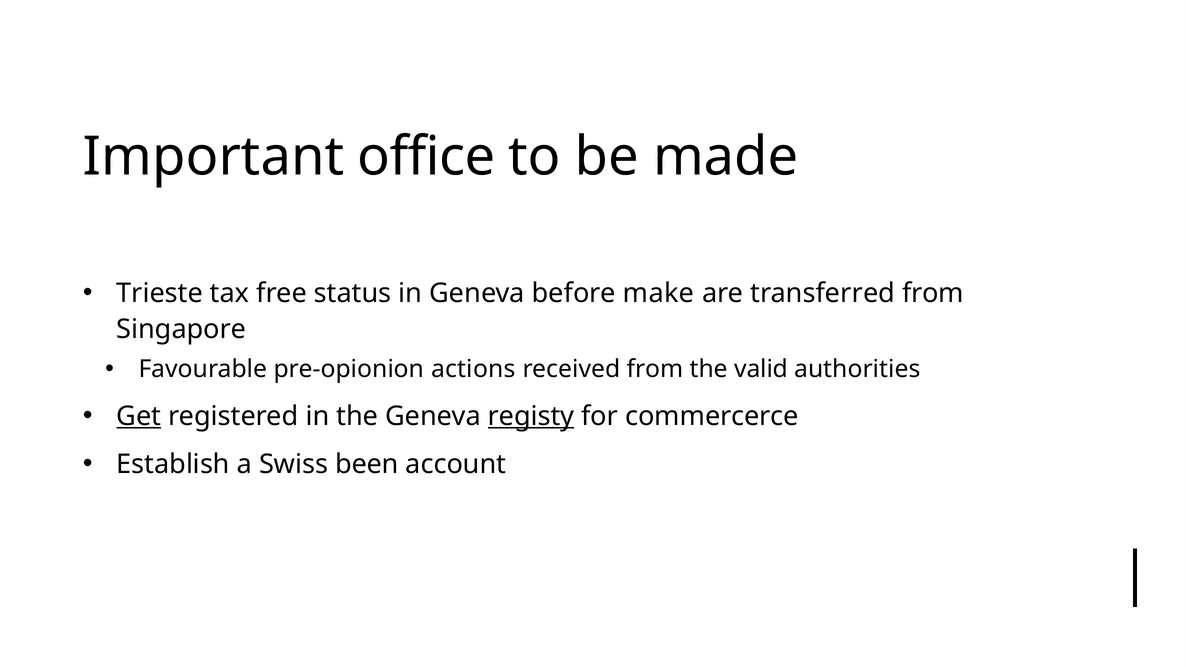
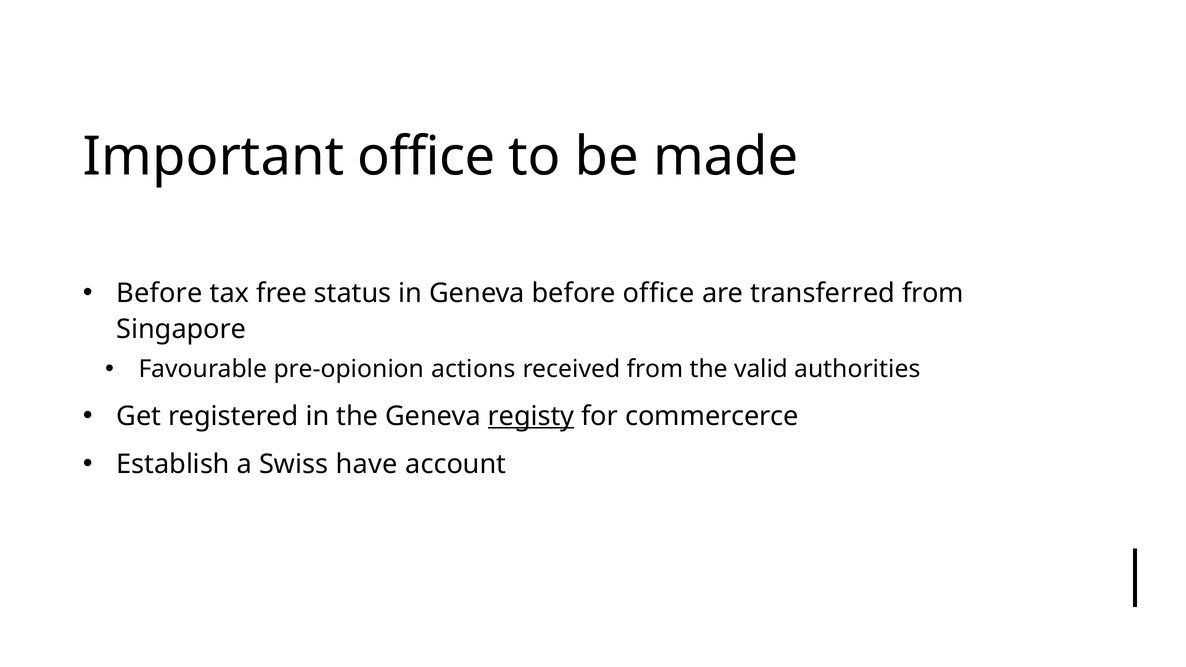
Trieste at (160, 293): Trieste -> Before
before make: make -> office
Get underline: present -> none
been: been -> have
